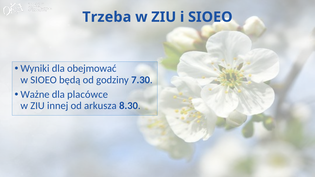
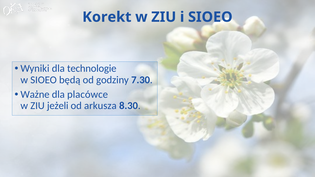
Trzeba: Trzeba -> Korekt
obejmować: obejmować -> technologie
innej: innej -> jeżeli
